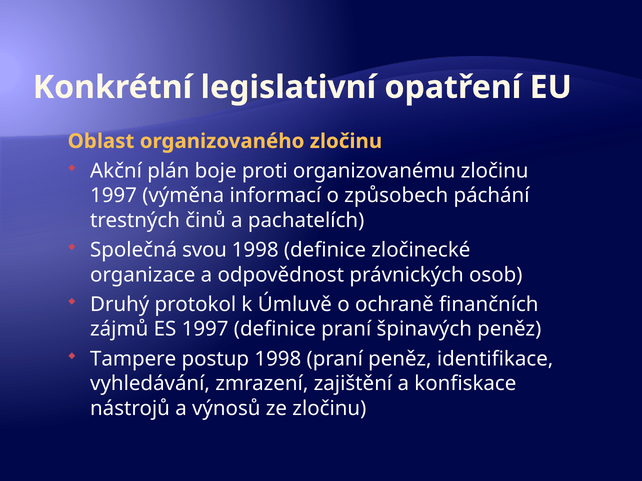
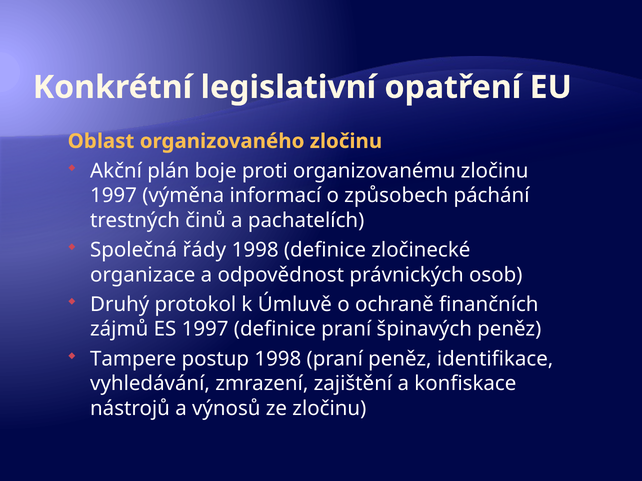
svou: svou -> řády
